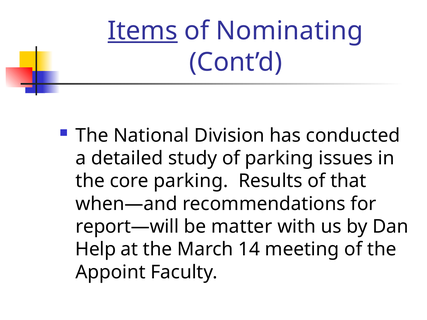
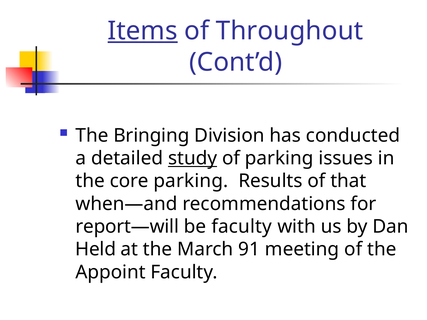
Nominating: Nominating -> Throughout
National: National -> Bringing
study underline: none -> present
be matter: matter -> faculty
Help: Help -> Held
14: 14 -> 91
